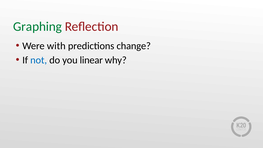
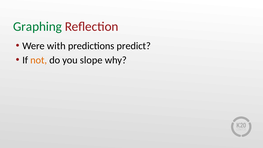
change: change -> predict
not colour: blue -> orange
linear: linear -> slope
